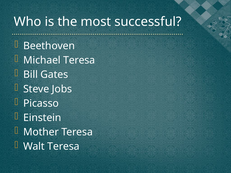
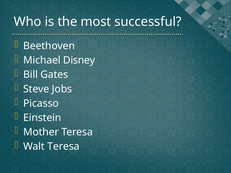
Michael Teresa: Teresa -> Disney
